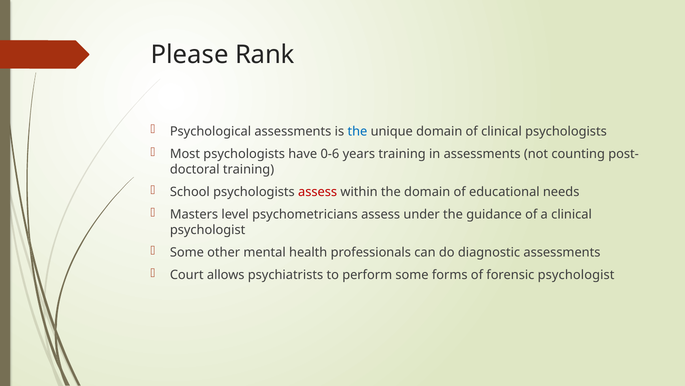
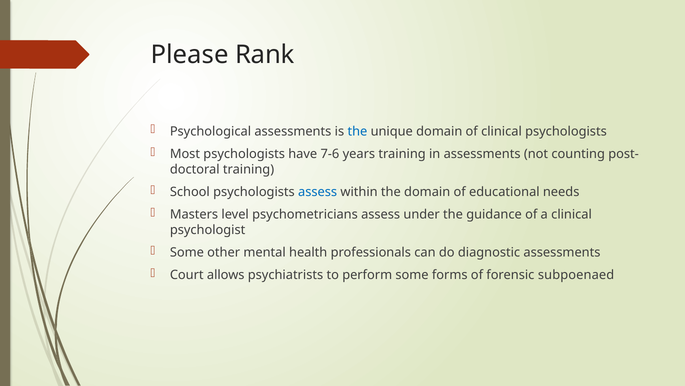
0-6: 0-6 -> 7-6
assess at (318, 192) colour: red -> blue
forensic psychologist: psychologist -> subpoenaed
